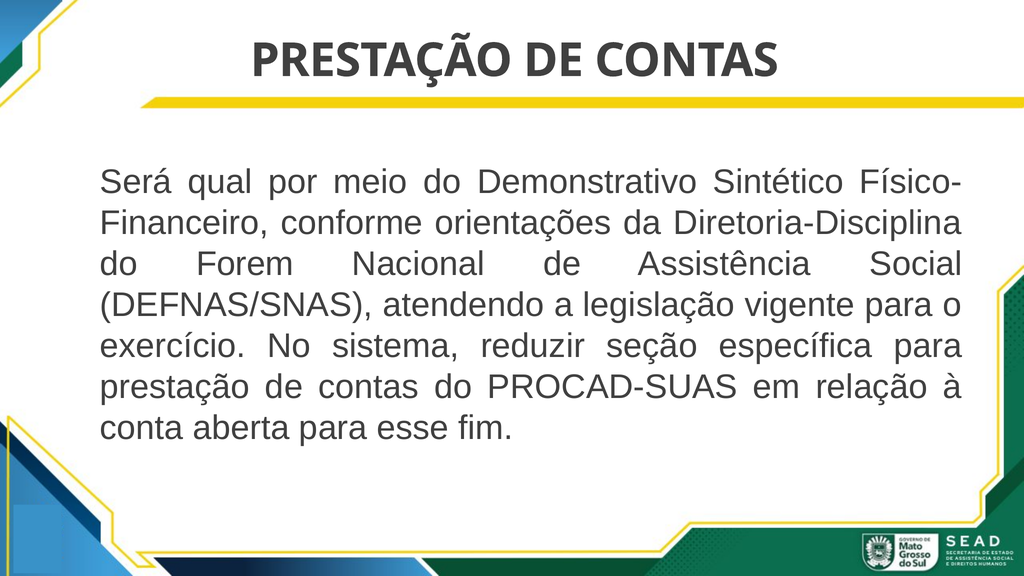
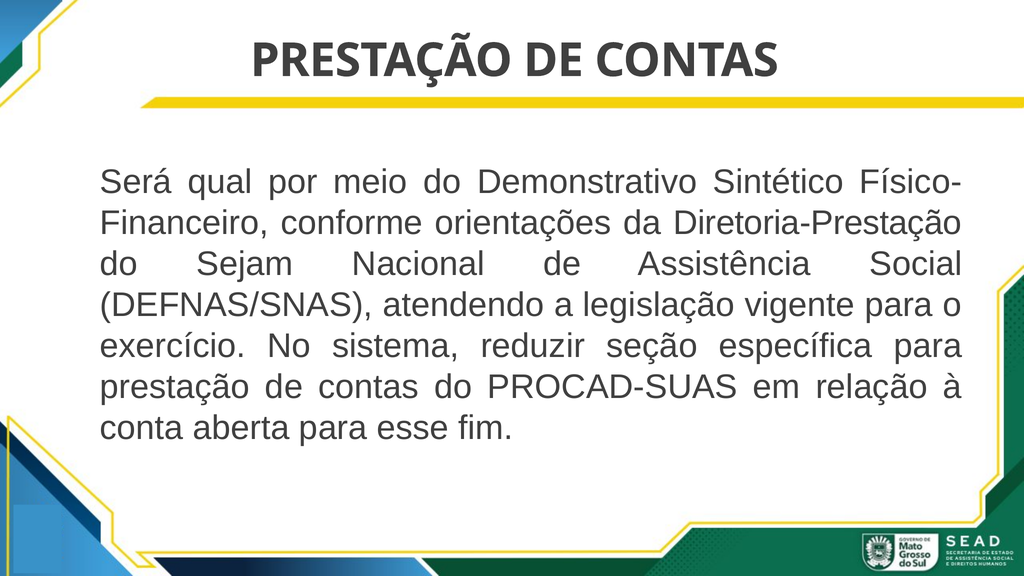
Diretoria-Disciplina: Diretoria-Disciplina -> Diretoria-Prestação
Forem: Forem -> Sejam
